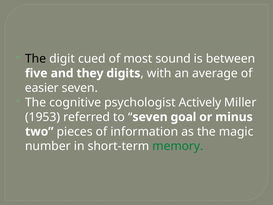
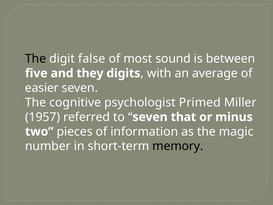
cued: cued -> false
Actively: Actively -> Primed
1953: 1953 -> 1957
goal: goal -> that
memory colour: green -> black
